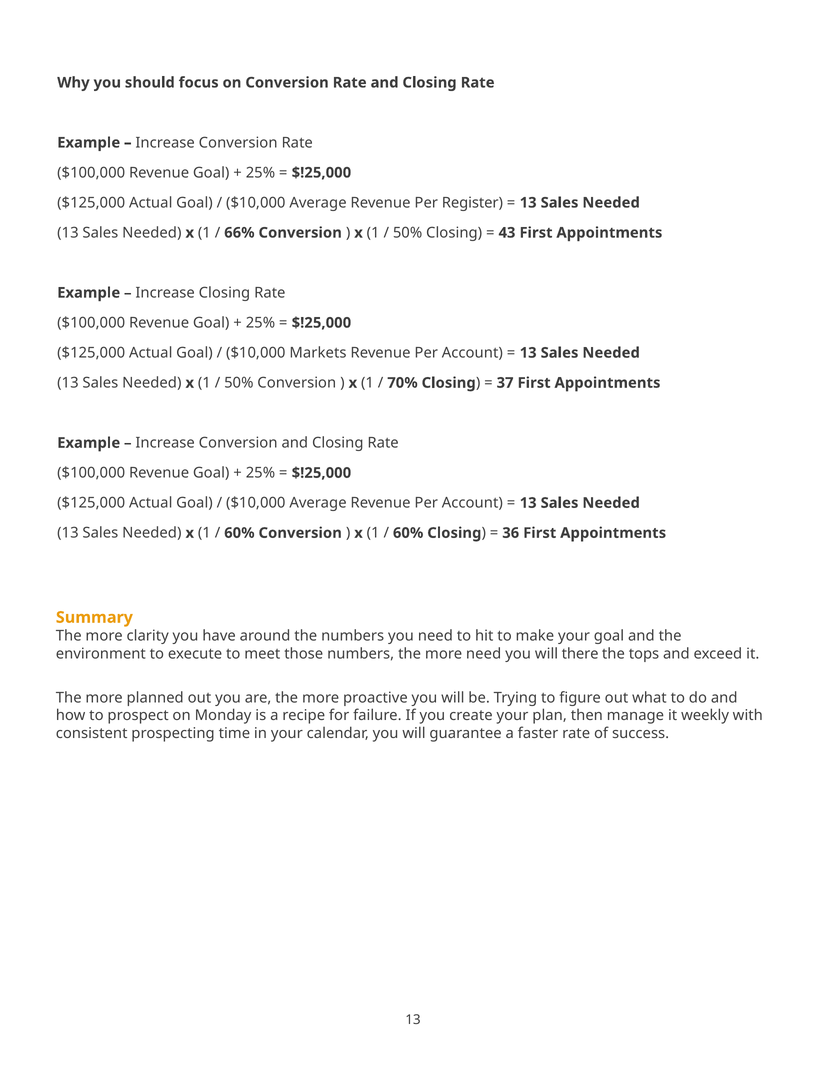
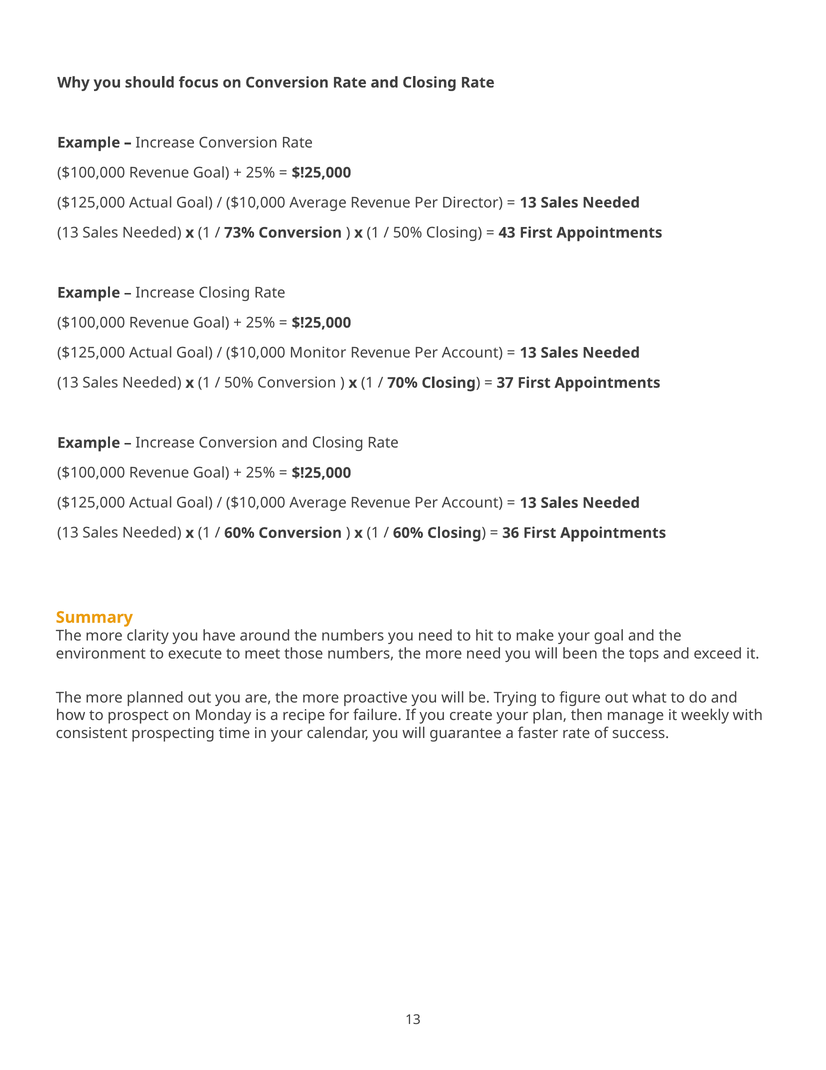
Register: Register -> Director
66%: 66% -> 73%
Markets: Markets -> Monitor
there: there -> been
